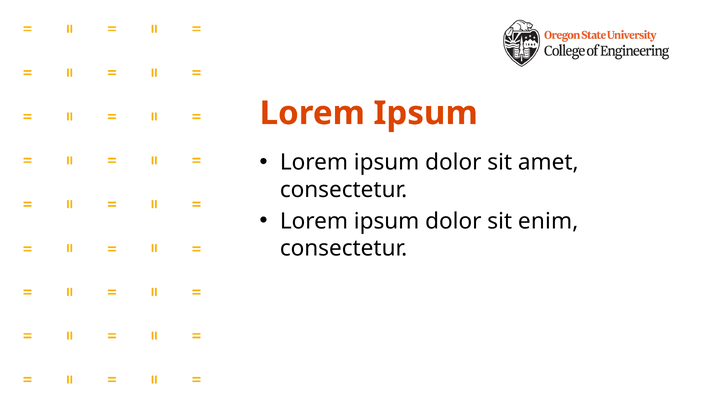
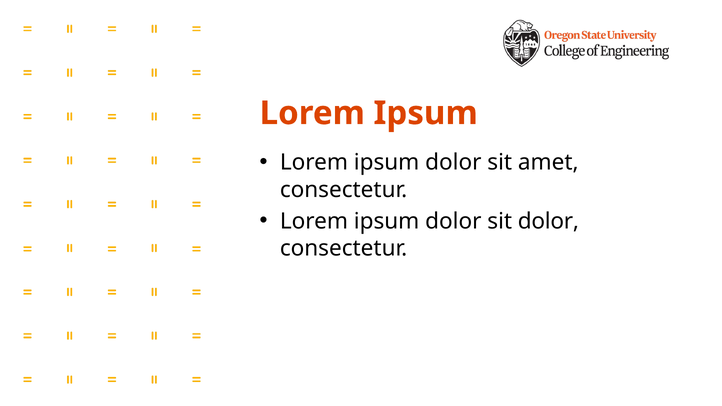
sit enim: enim -> dolor
